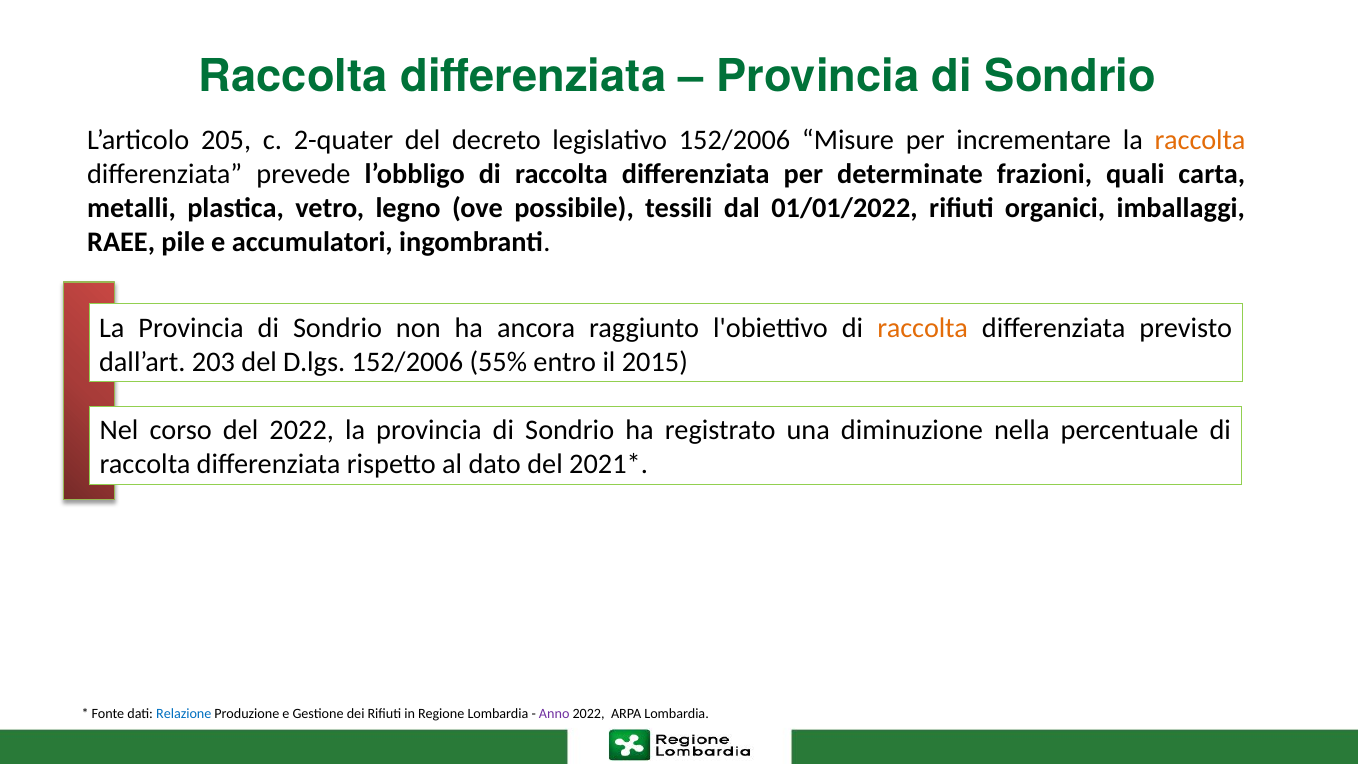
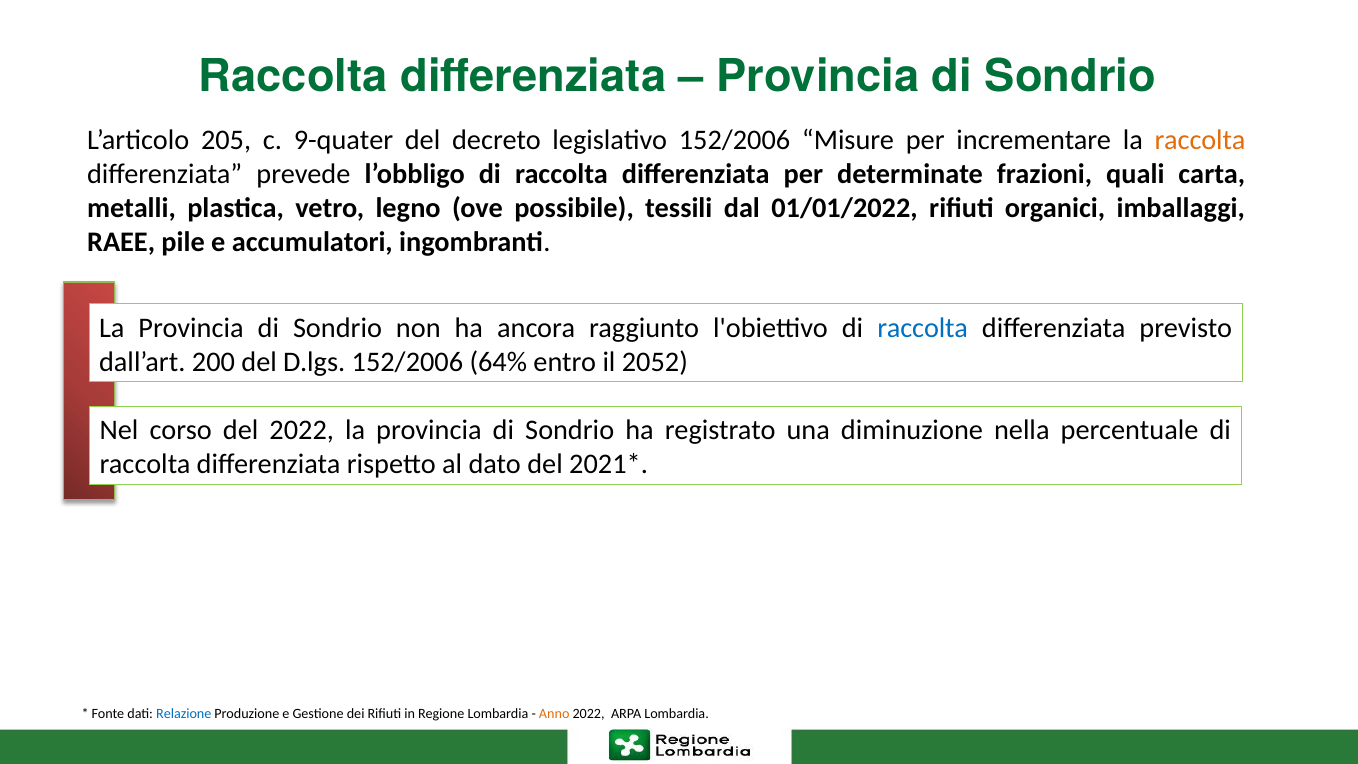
2-quater: 2-quater -> 9-quater
raccolta at (923, 328) colour: orange -> blue
203: 203 -> 200
55%: 55% -> 64%
2015: 2015 -> 2052
Anno colour: purple -> orange
